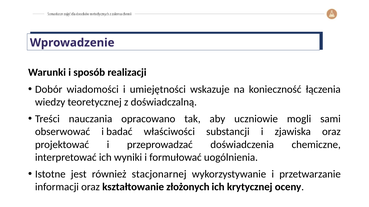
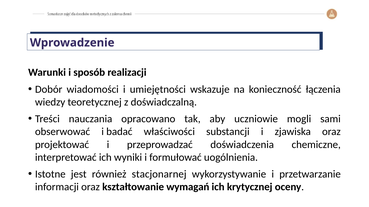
złożonych: złożonych -> wymagań
